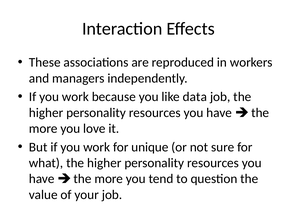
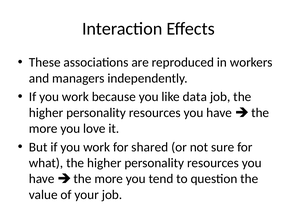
unique: unique -> shared
